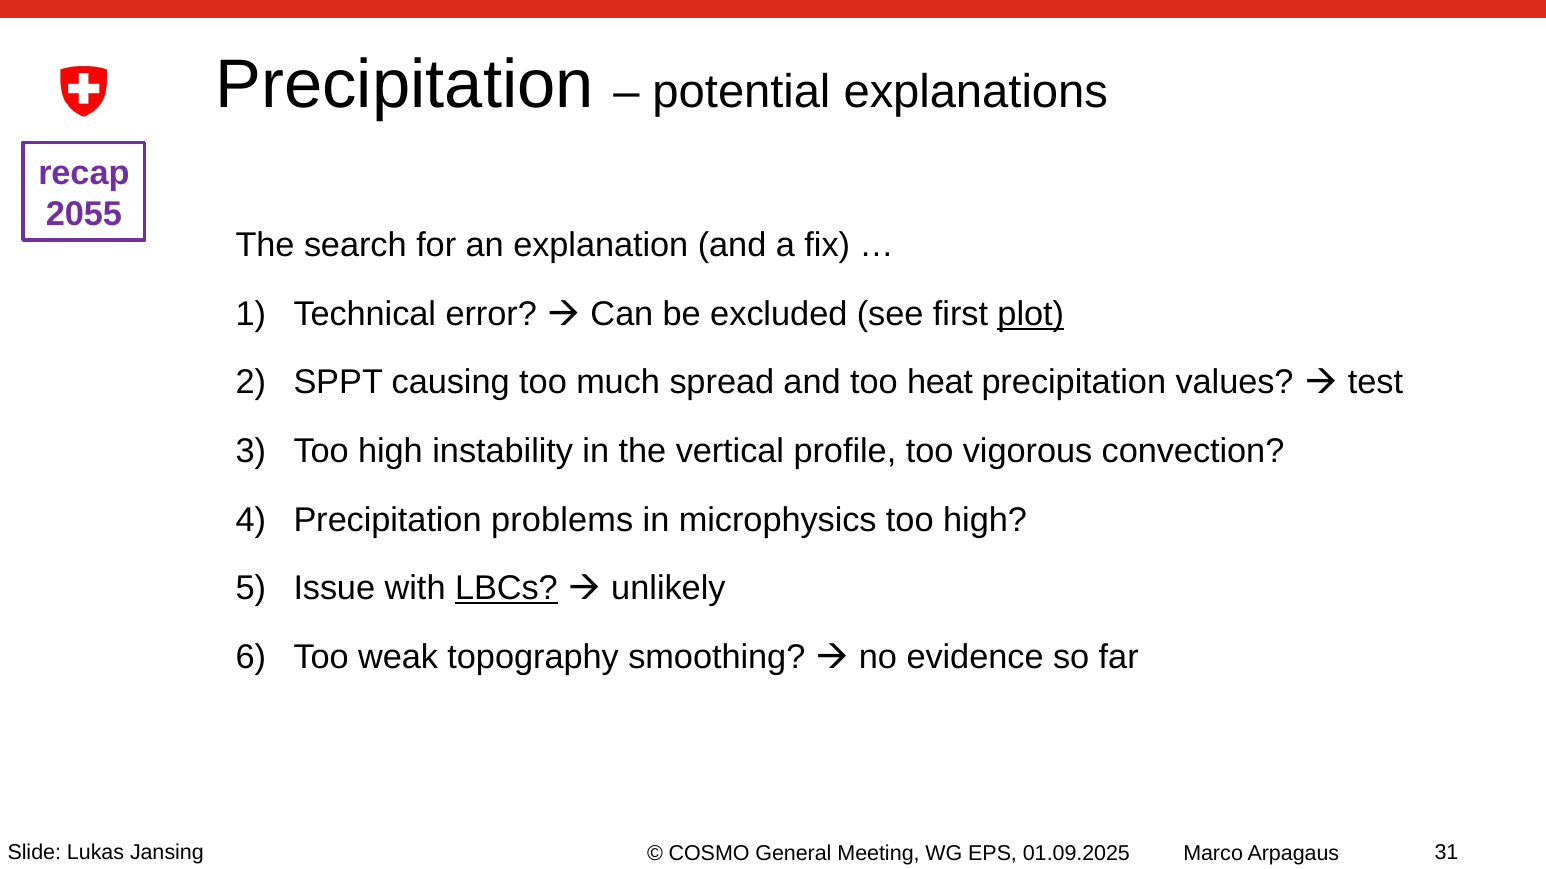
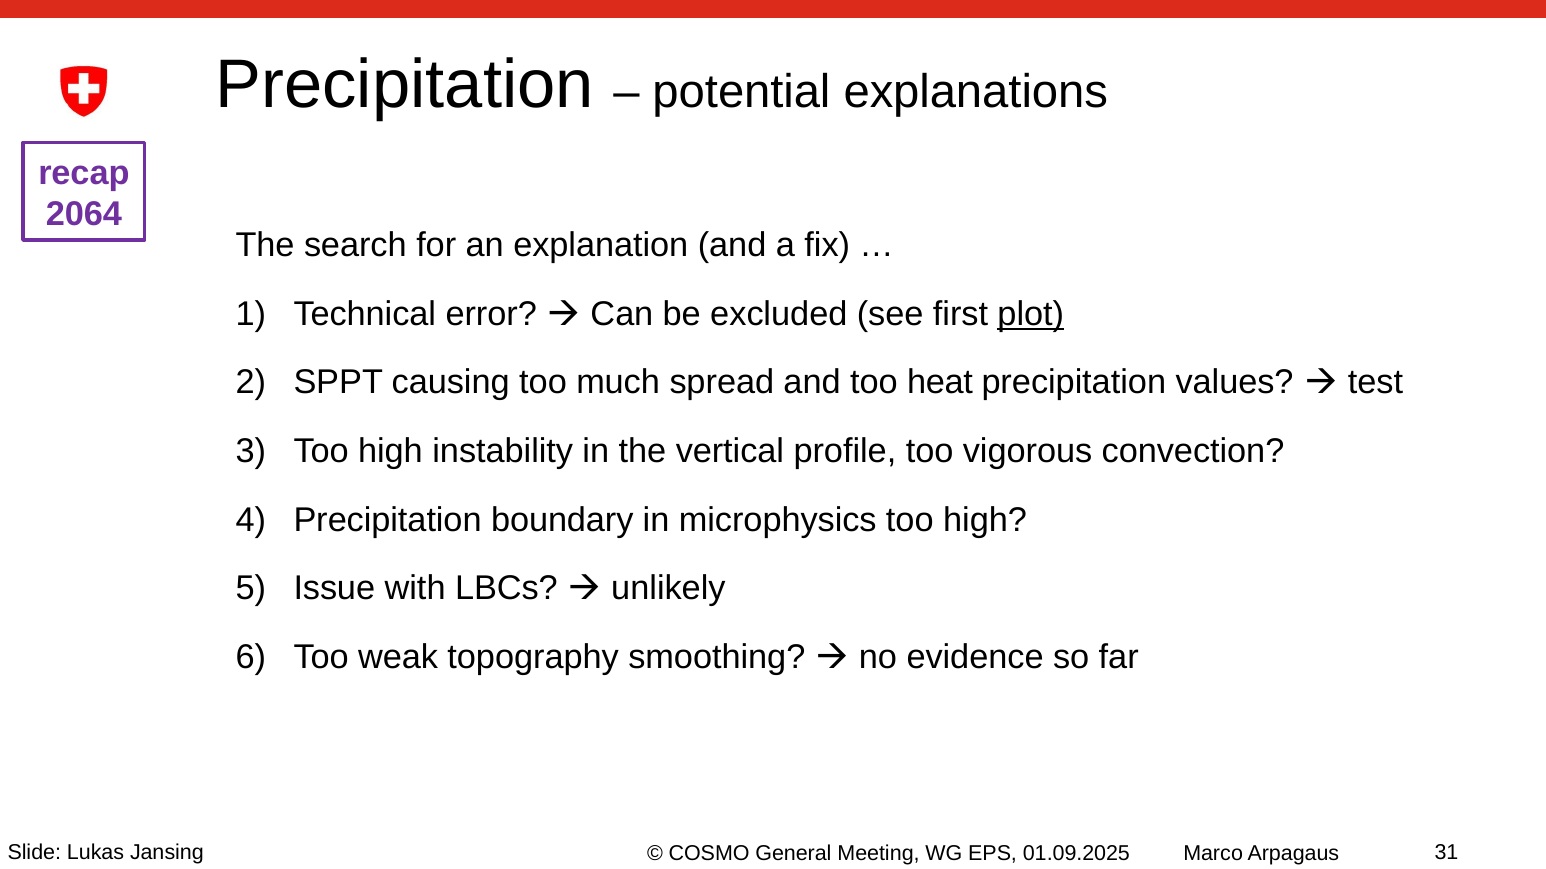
2055: 2055 -> 2064
problems: problems -> boundary
LBCs underline: present -> none
